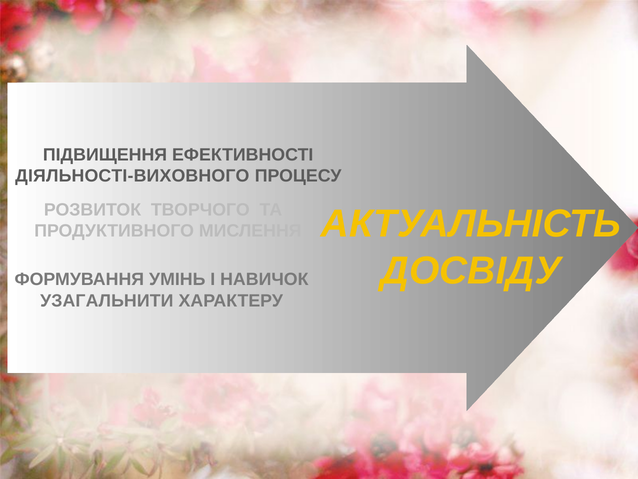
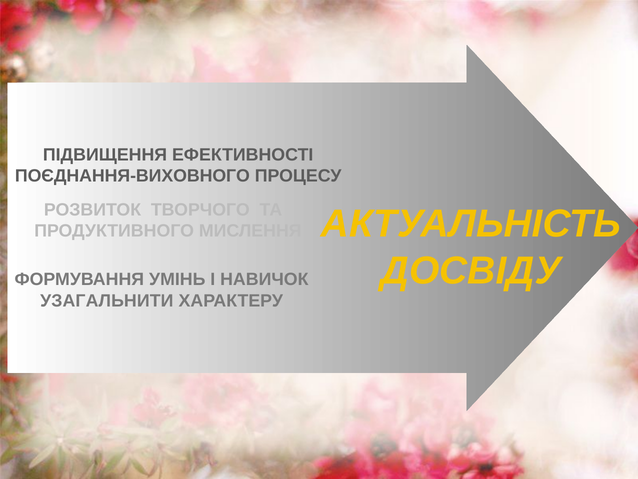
ДІЯЛЬНОСТІ-ВИХОВНОГО: ДІЯЛЬНОСТІ-ВИХОВНОГО -> ПОЄДНАННЯ-ВИХОВНОГО
